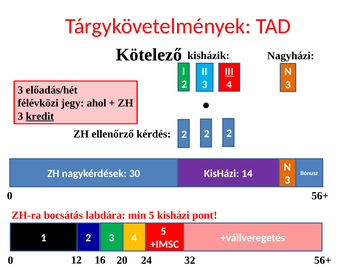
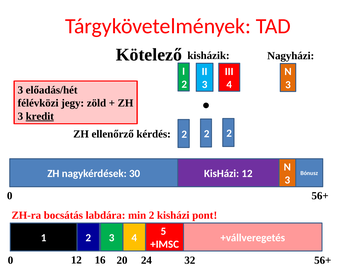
III underline: present -> none
ahol: ahol -> zöld
KisHázi 14: 14 -> 12
min 5: 5 -> 2
